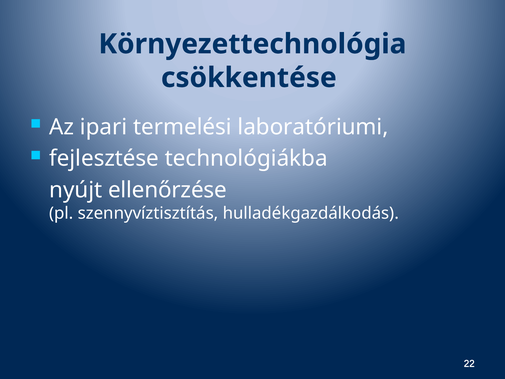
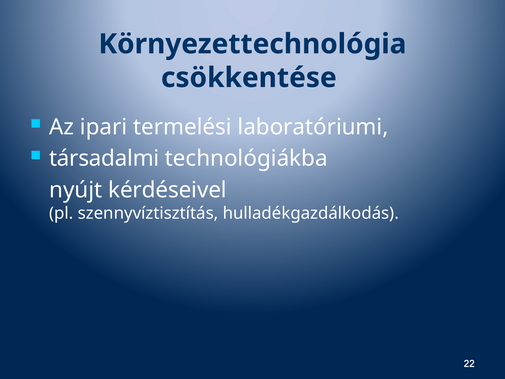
fejlesztése: fejlesztése -> társadalmi
ellenőrzése: ellenőrzése -> kérdéseivel
